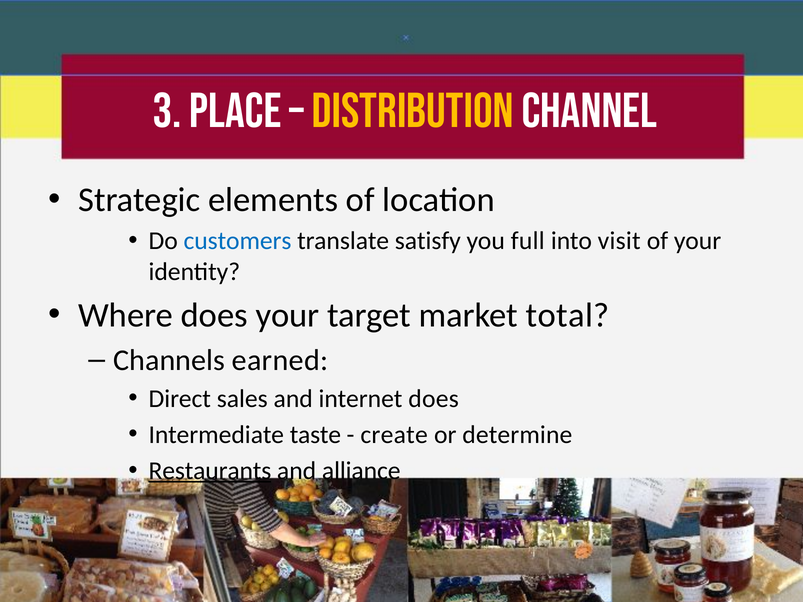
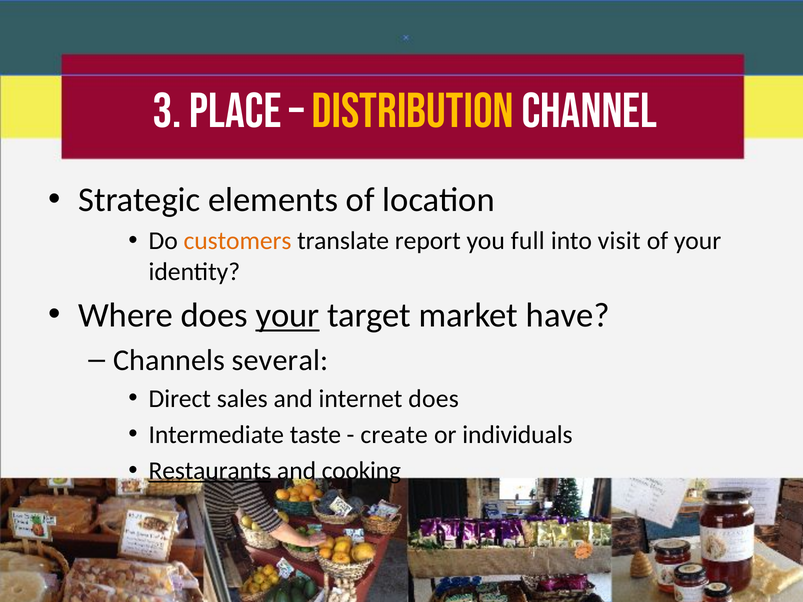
customers colour: blue -> orange
satisfy: satisfy -> report
your at (288, 316) underline: none -> present
total: total -> have
earned: earned -> several
determine: determine -> individuals
alliance: alliance -> cooking
